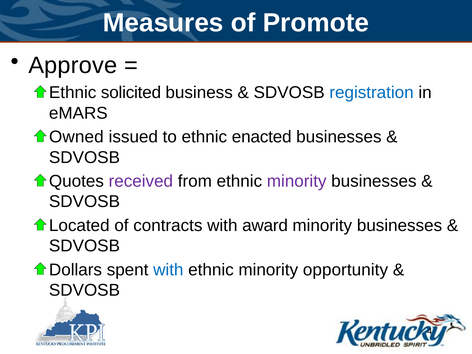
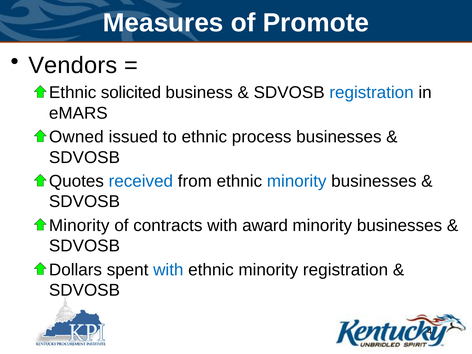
Approve: Approve -> Vendors
enacted: enacted -> process
received colour: purple -> blue
minority at (297, 181) colour: purple -> blue
Located at (79, 226): Located -> Minority
minority opportunity: opportunity -> registration
